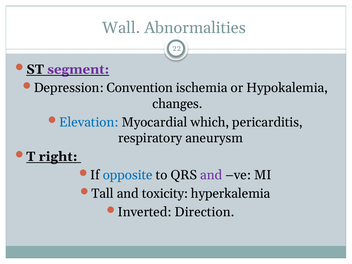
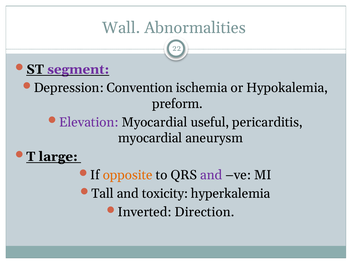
changes: changes -> preform
Elevation colour: blue -> purple
which: which -> useful
respiratory at (150, 138): respiratory -> myocardial
right: right -> large
opposite colour: blue -> orange
